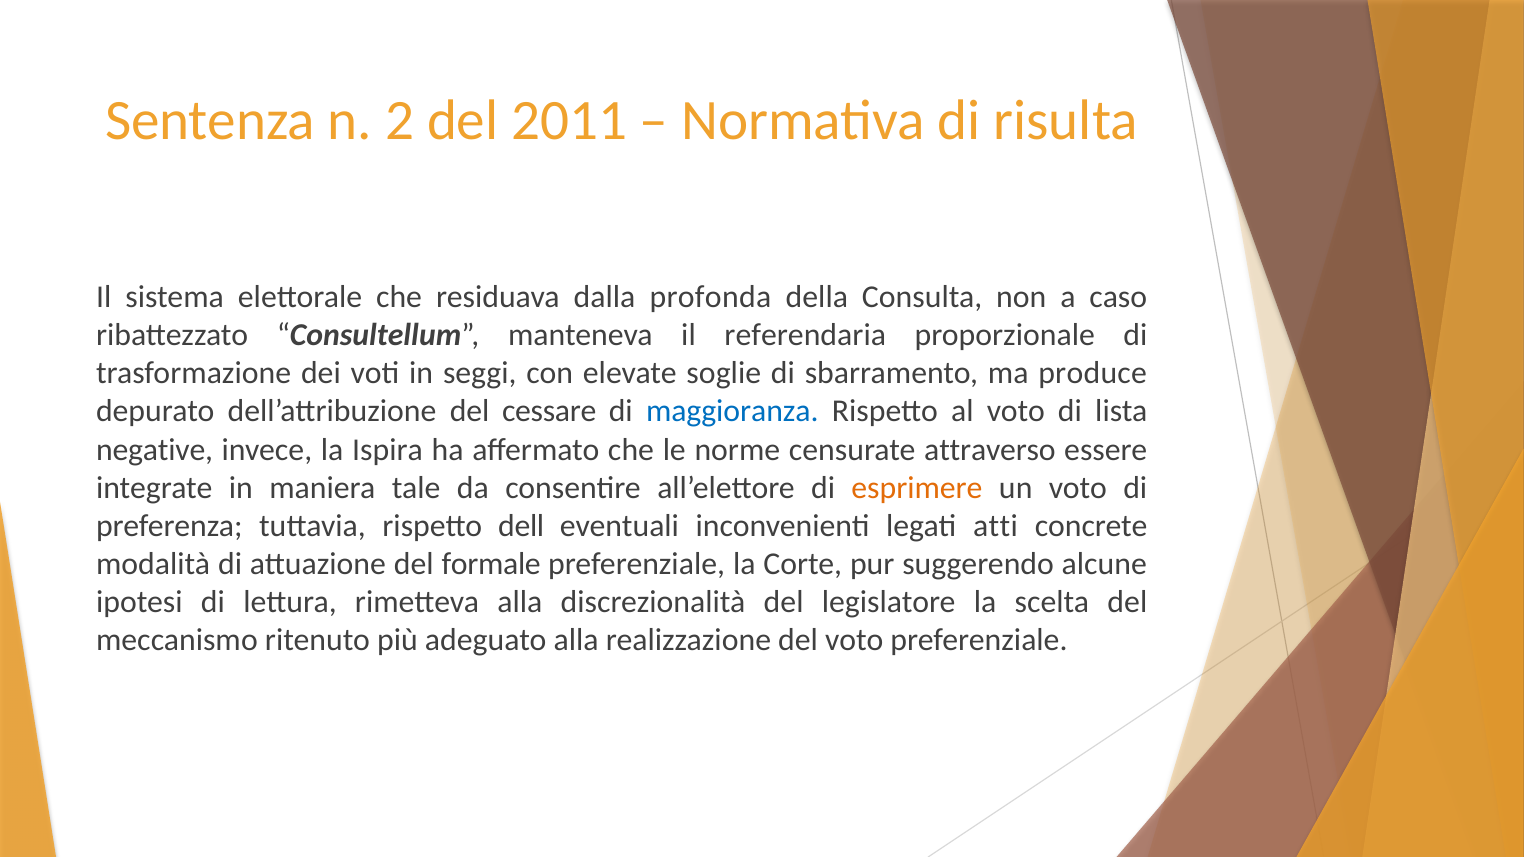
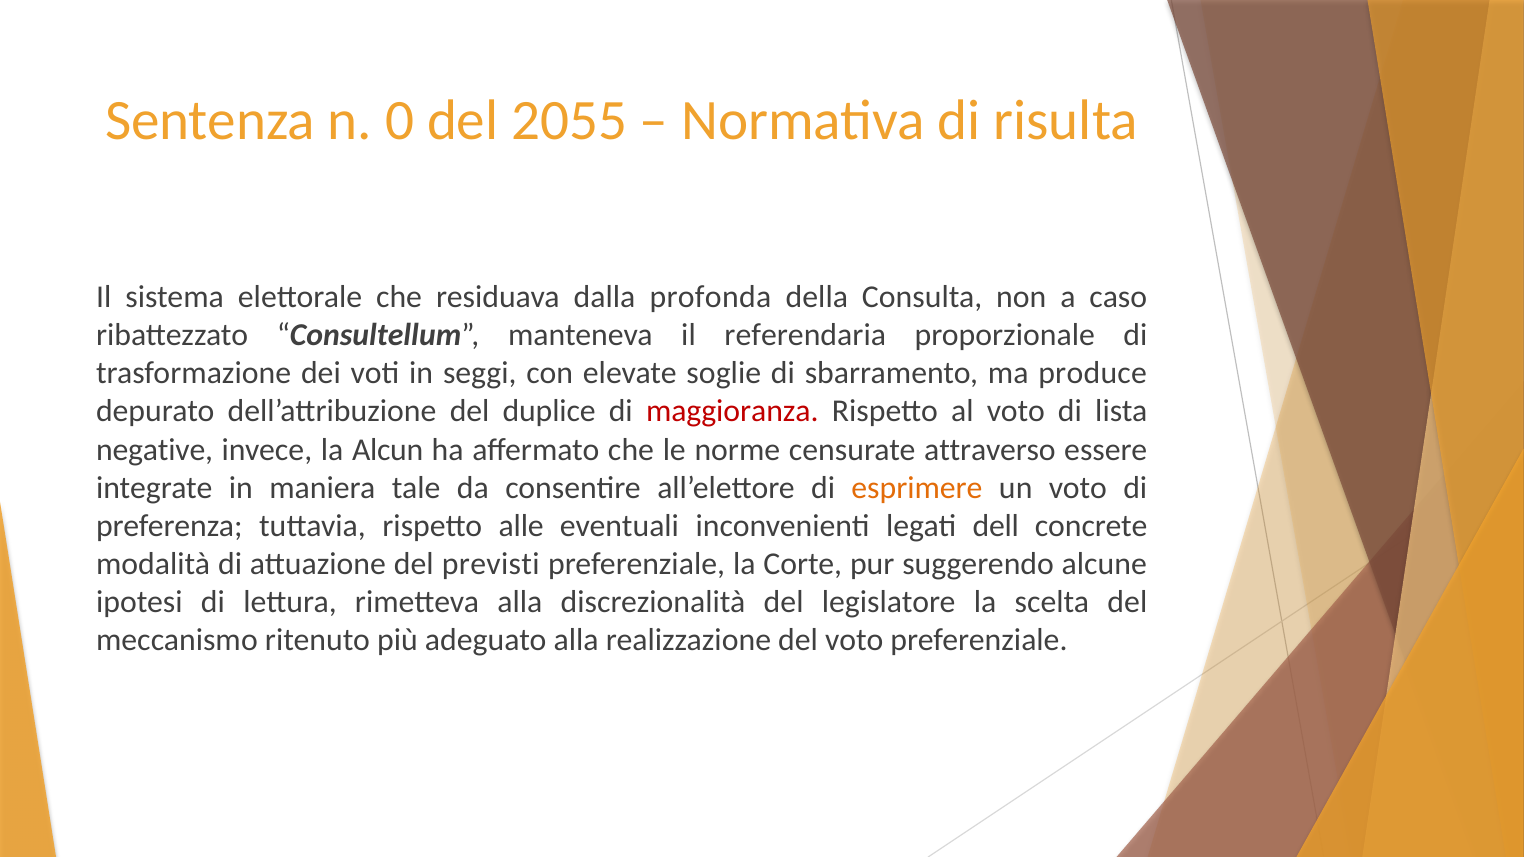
2: 2 -> 0
2011: 2011 -> 2055
cessare: cessare -> duplice
maggioranza colour: blue -> red
Ispira: Ispira -> Alcun
dell: dell -> alle
atti: atti -> dell
formale: formale -> previsti
